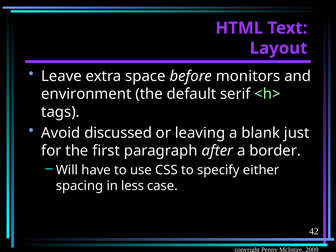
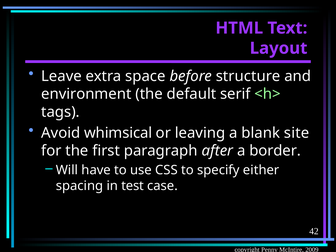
monitors: monitors -> structure
discussed: discussed -> whimsical
just: just -> site
less: less -> test
